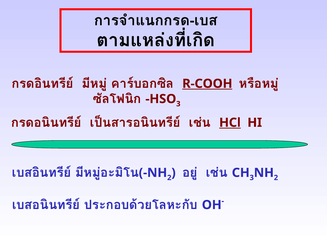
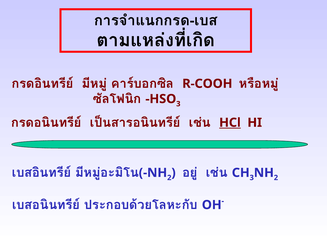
R-COOH underline: present -> none
